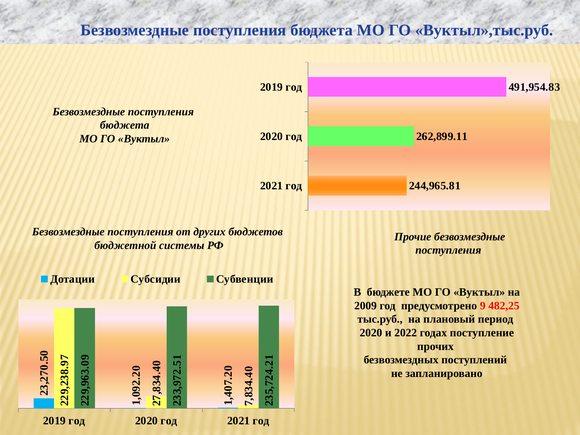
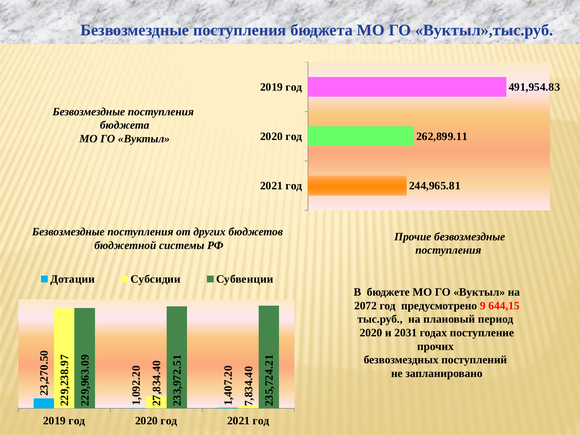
2009: 2009 -> 2072
482,25: 482,25 -> 644,15
2022: 2022 -> 2031
